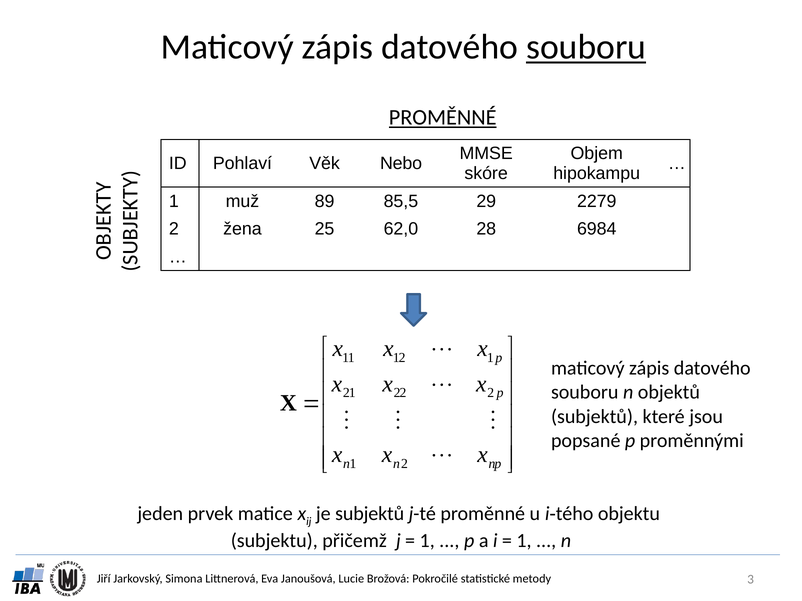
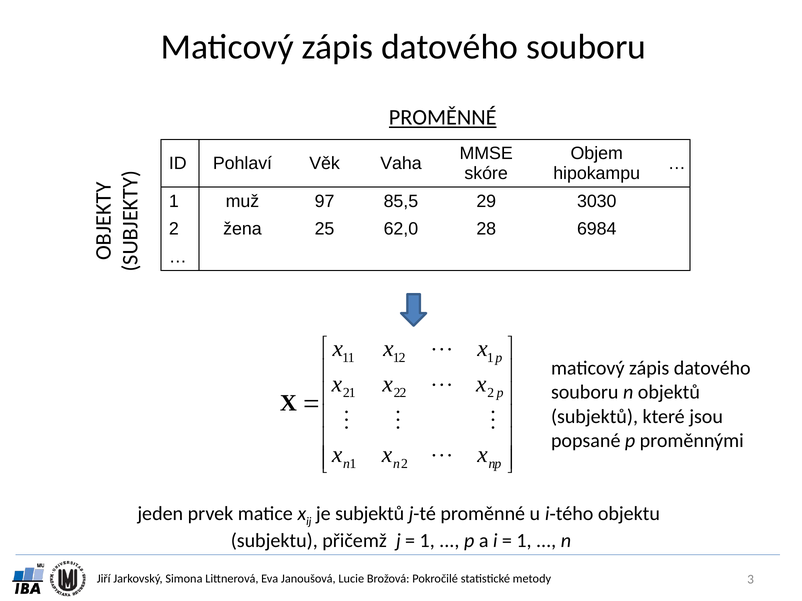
souboru at (586, 47) underline: present -> none
Nebo: Nebo -> Vaha
89: 89 -> 97
2279: 2279 -> 3030
